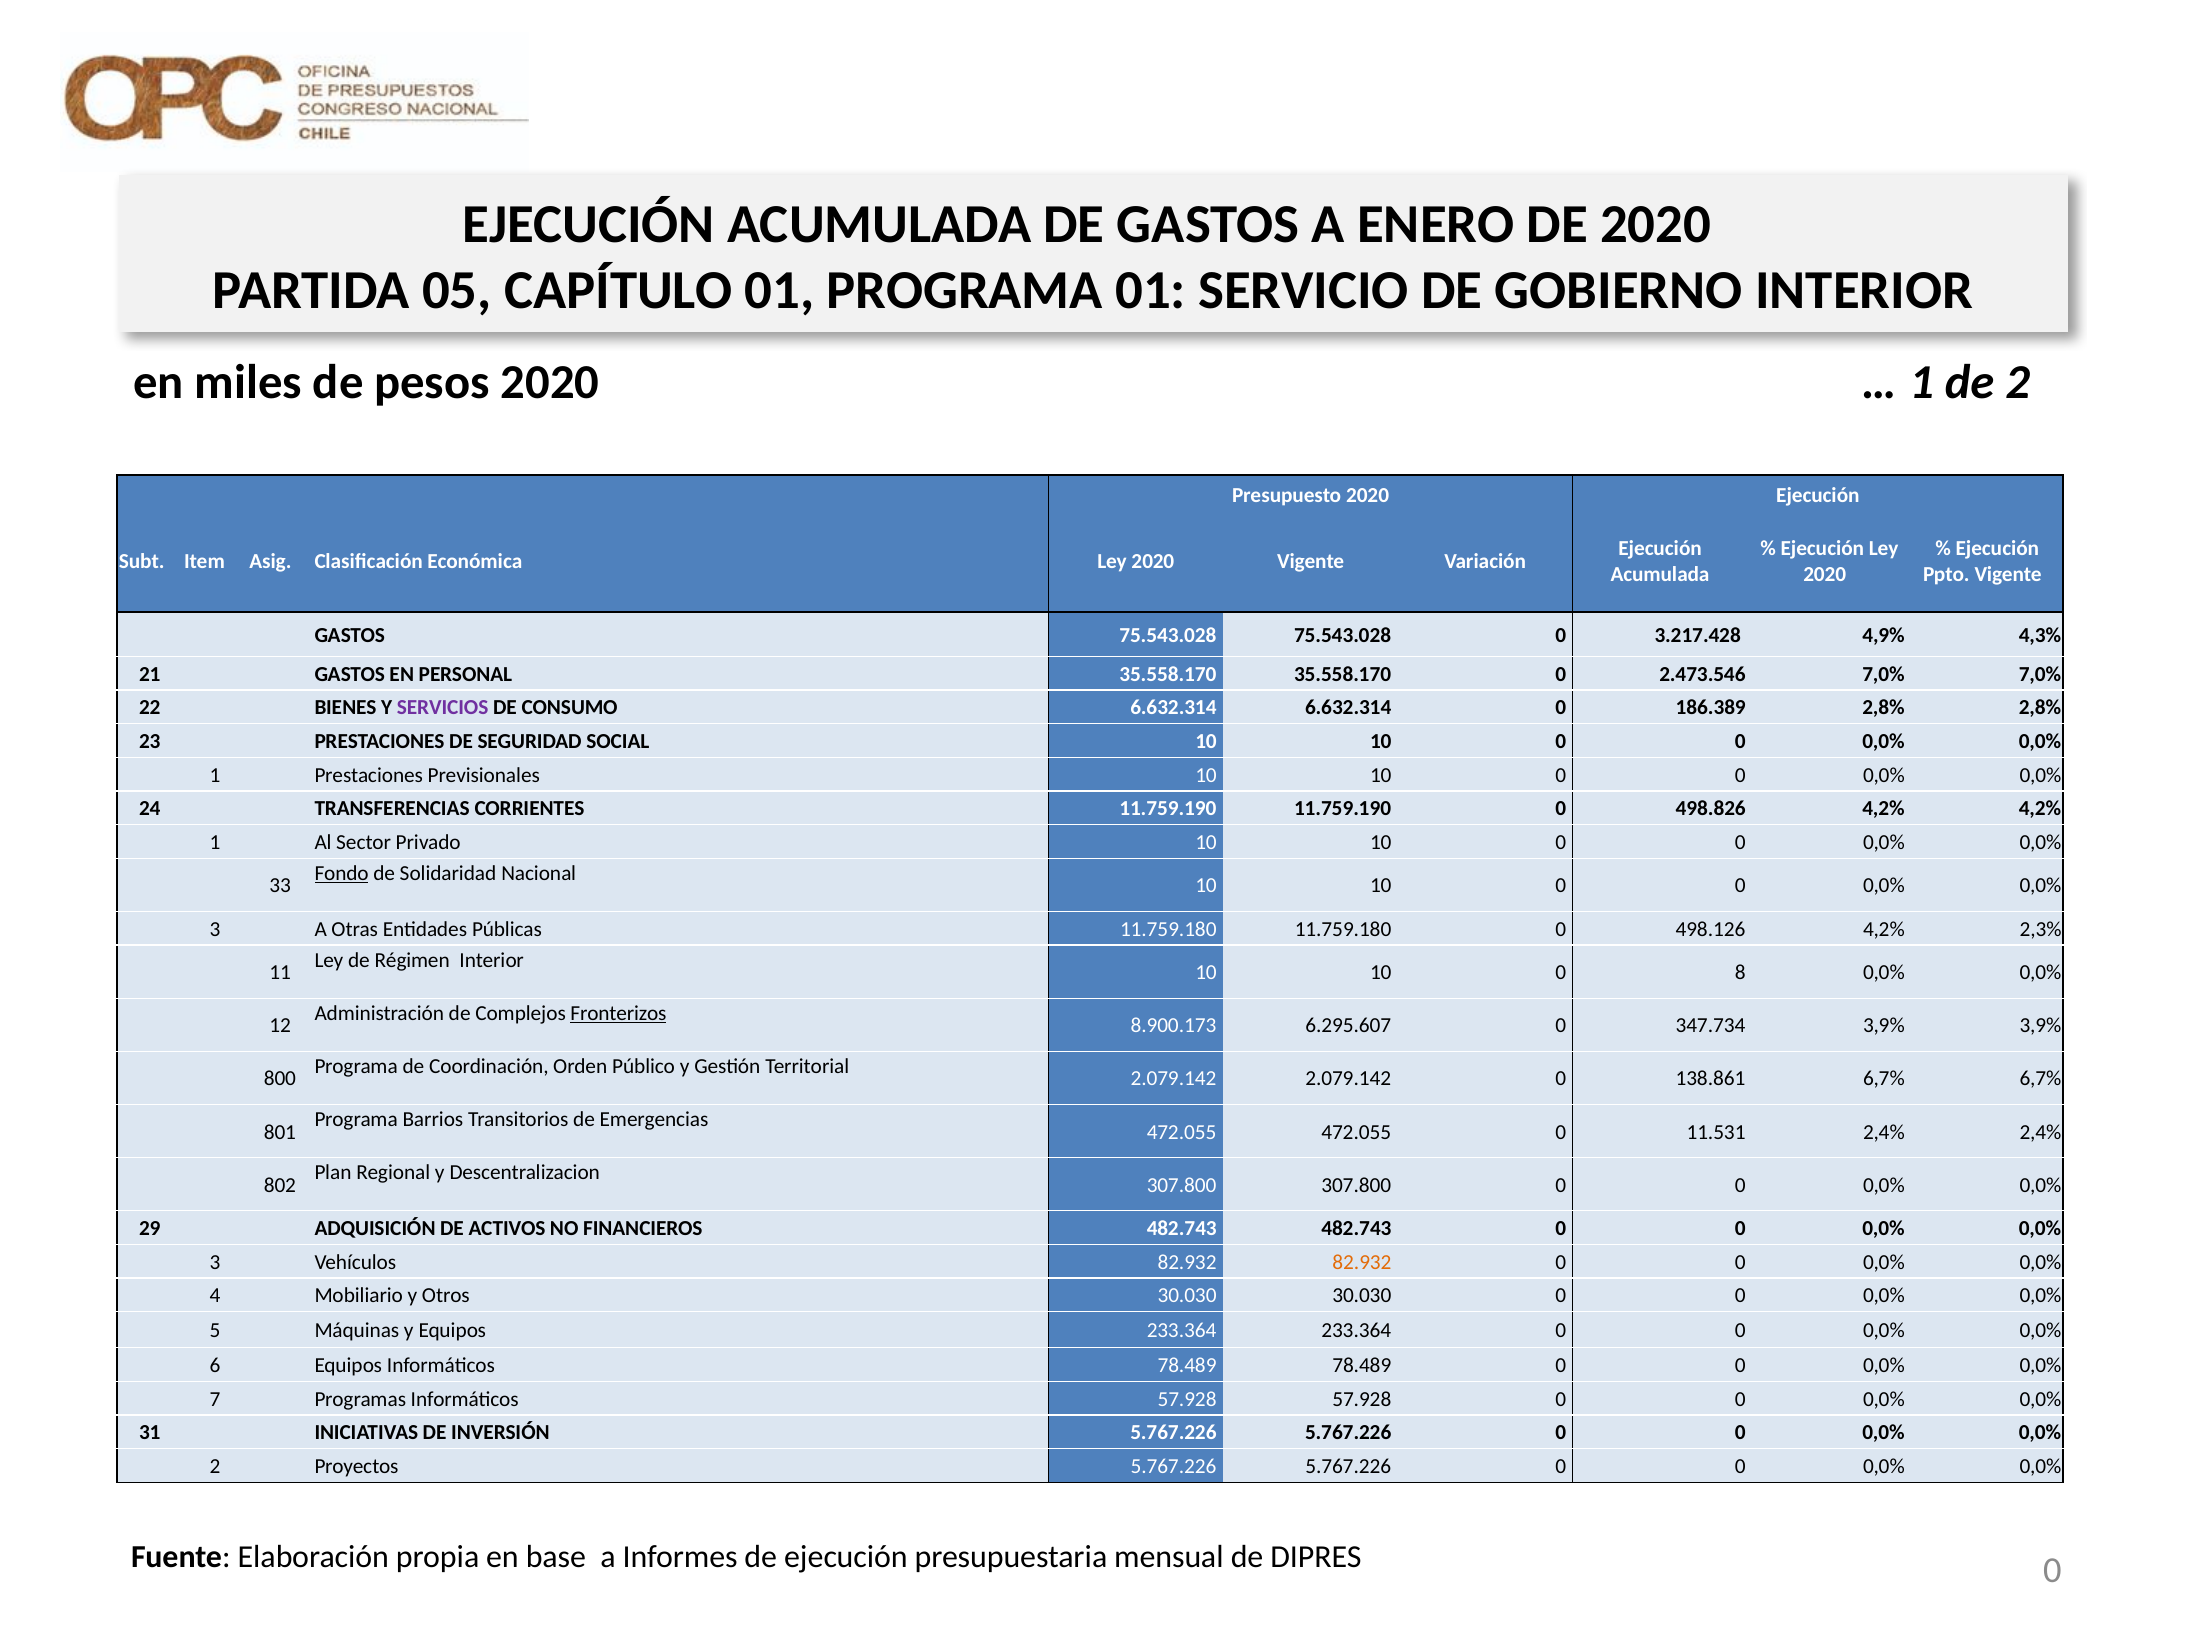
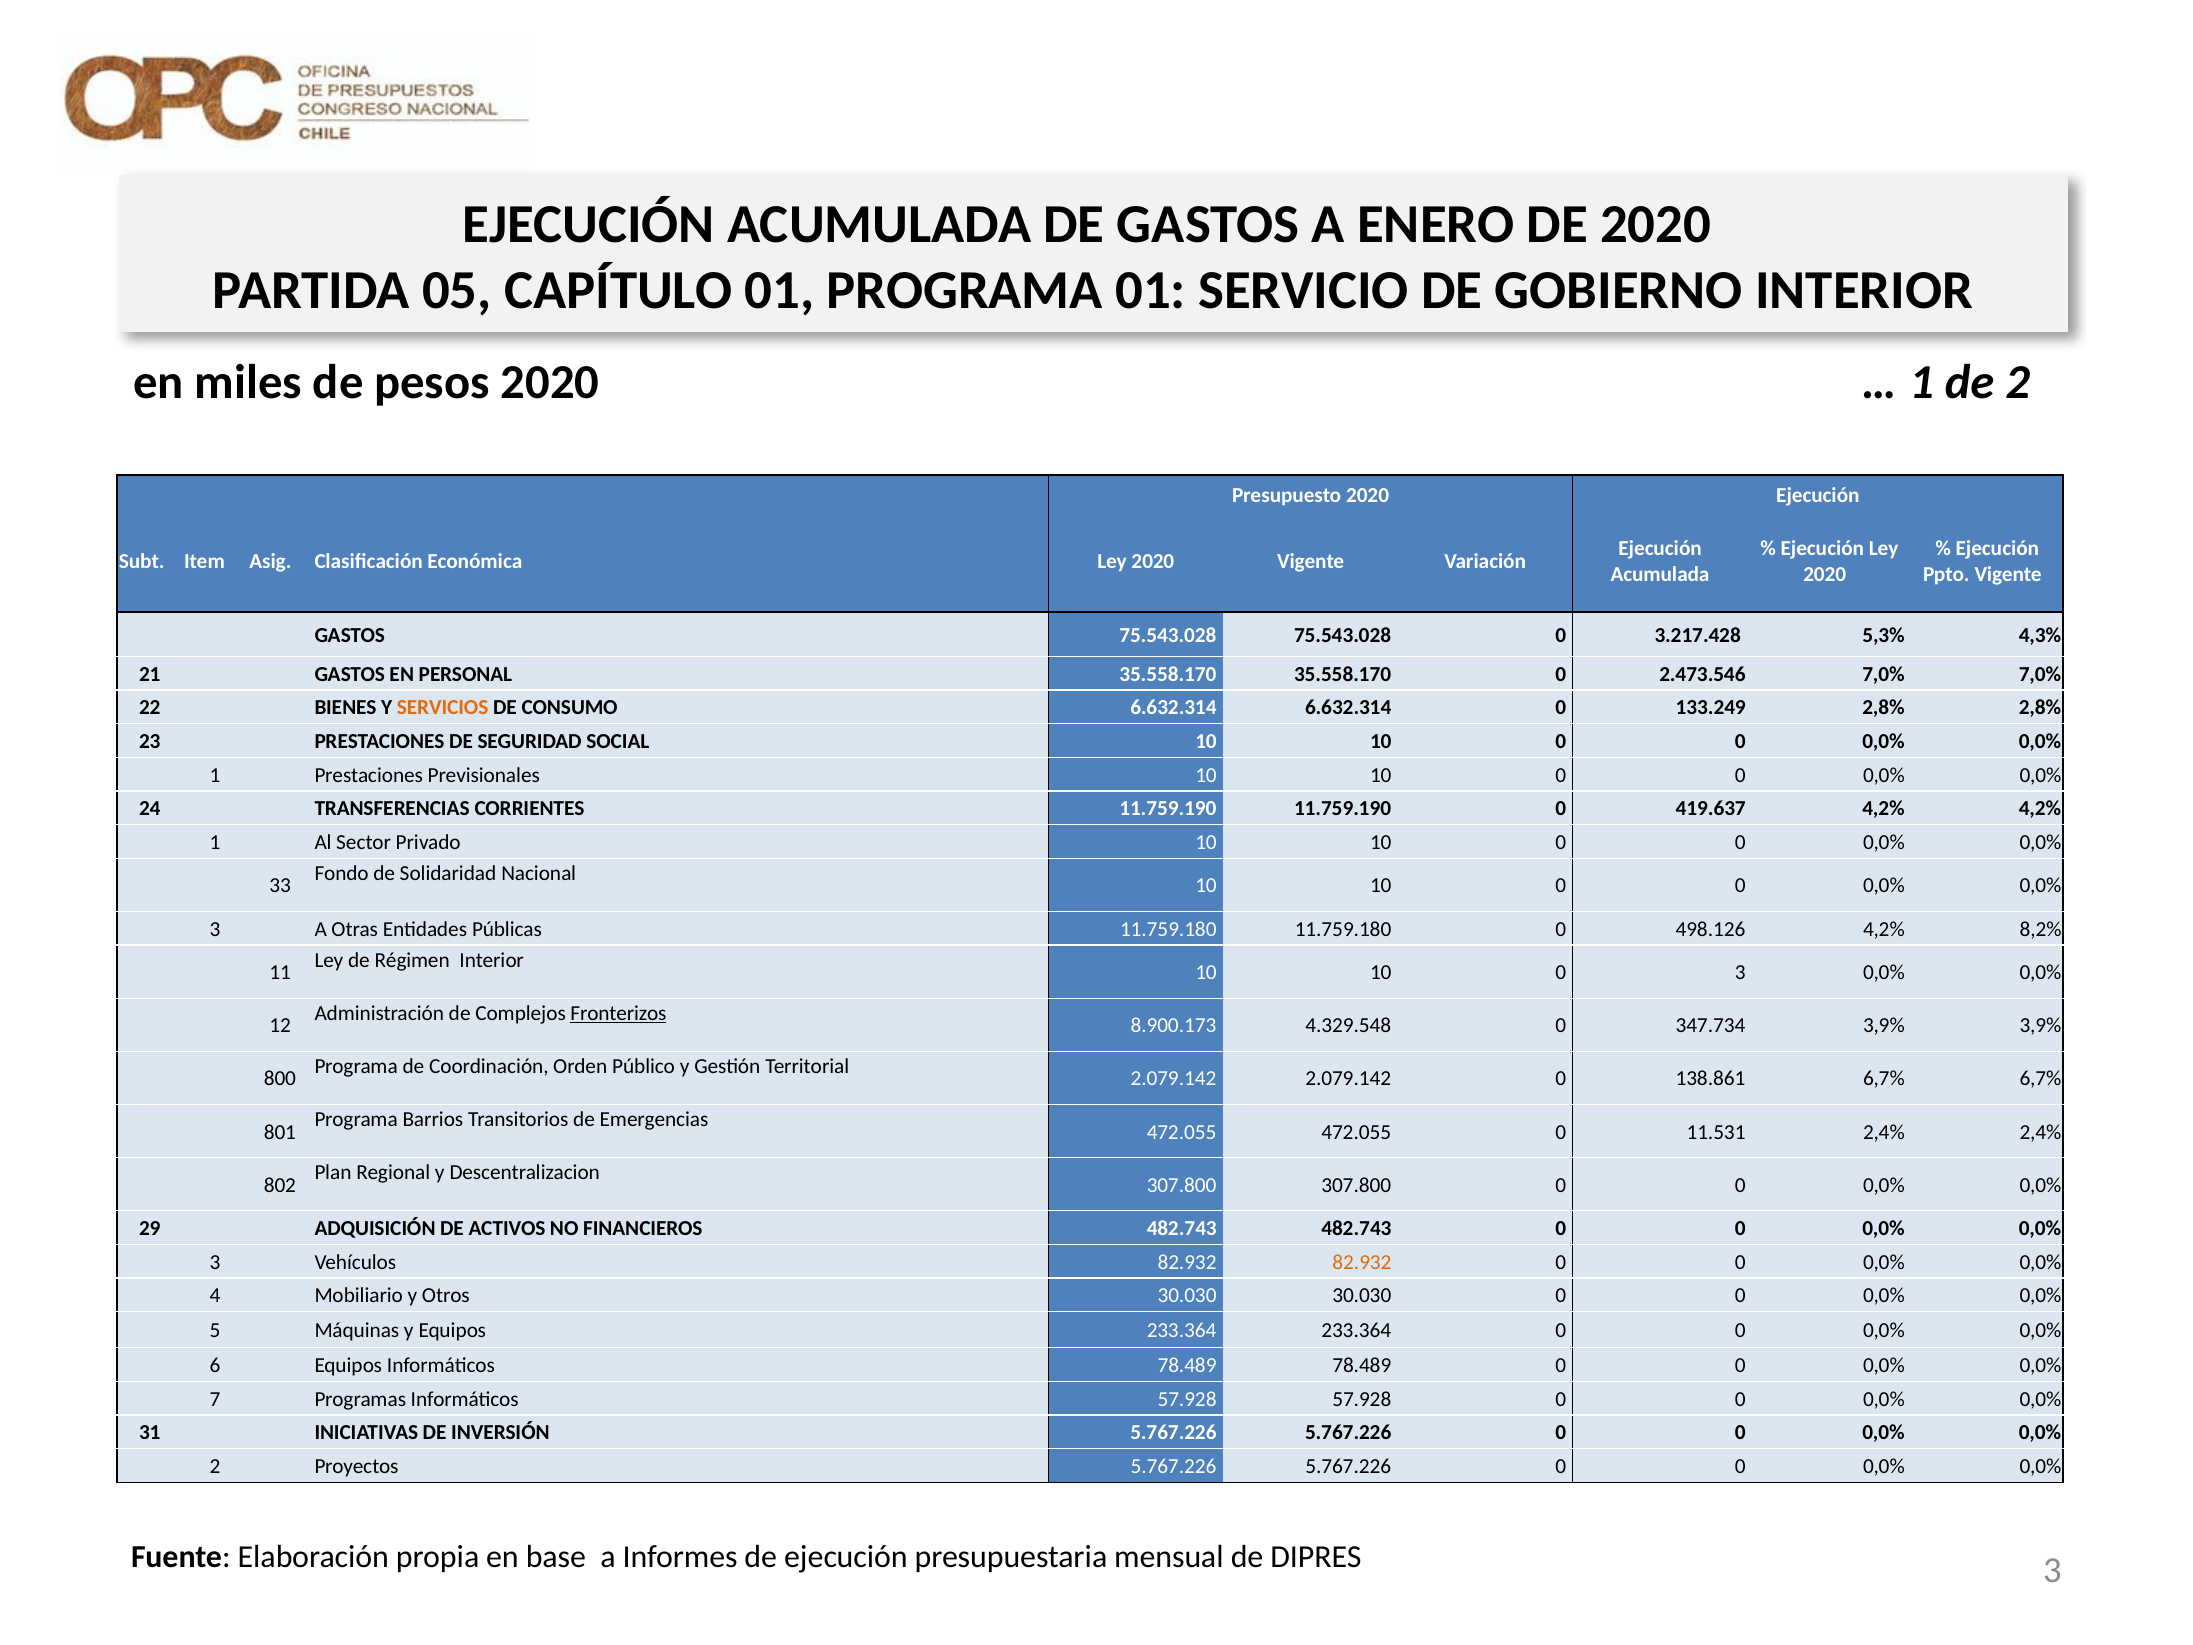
4,9%: 4,9% -> 5,3%
SERVICIOS colour: purple -> orange
186.389: 186.389 -> 133.249
498.826: 498.826 -> 419.637
Fondo underline: present -> none
2,3%: 2,3% -> 8,2%
0 8: 8 -> 3
6.295.607: 6.295.607 -> 4.329.548
0 at (2052, 1570): 0 -> 3
